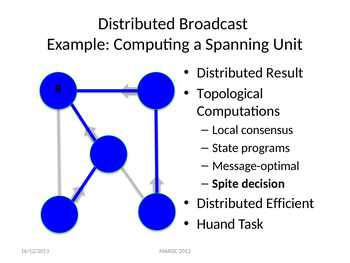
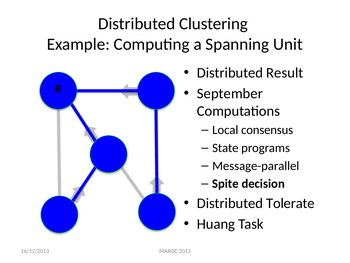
Broadcast: Broadcast -> Clustering
Topological: Topological -> September
Message-optimal: Message-optimal -> Message-parallel
Efficient: Efficient -> Tolerate
Huand: Huand -> Huang
